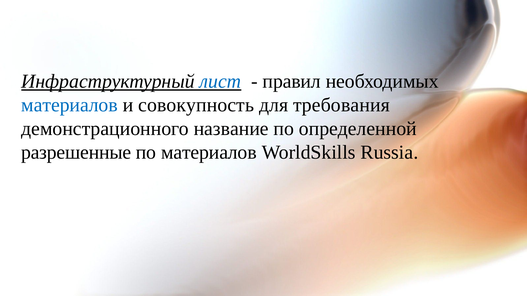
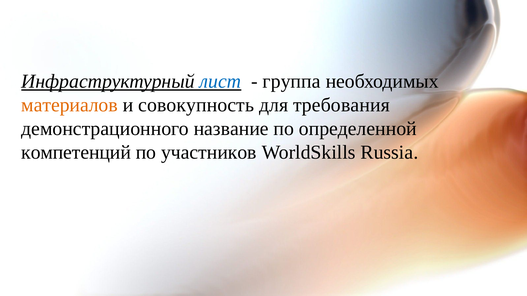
правил: правил -> группа
материалов at (70, 105) colour: blue -> orange
разрешенные: разрешенные -> компетенций
по материалов: материалов -> участников
